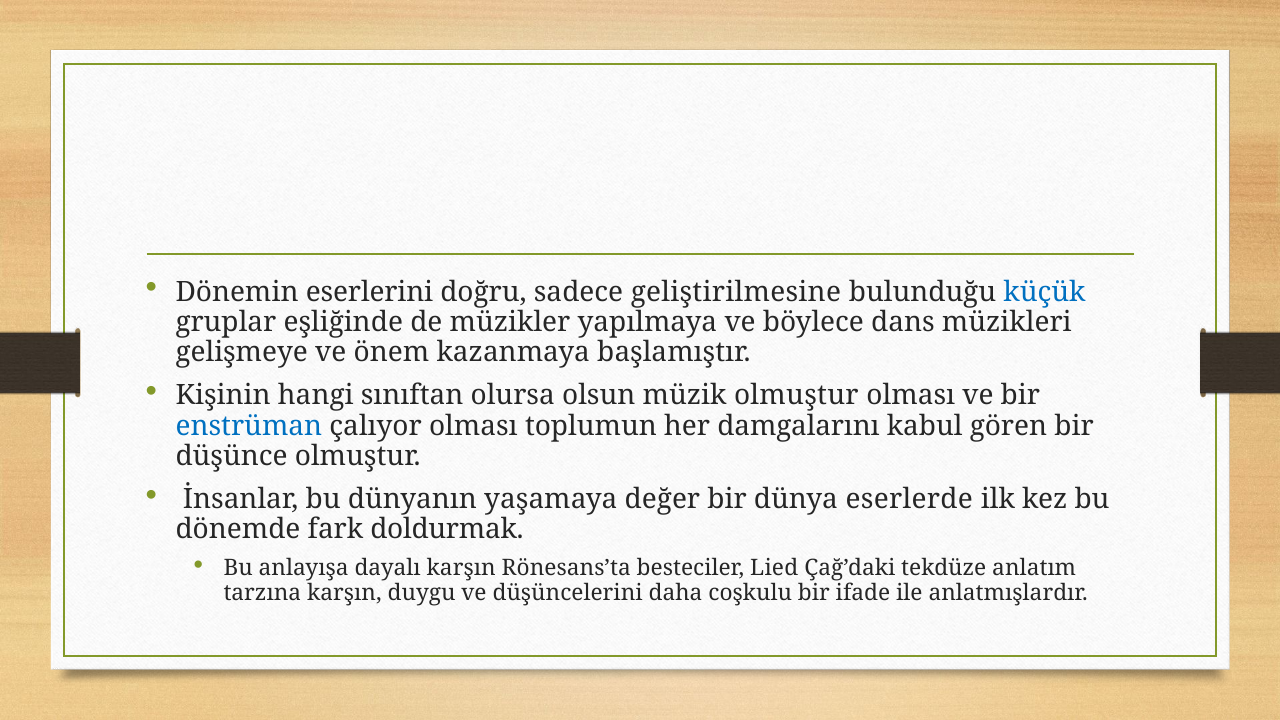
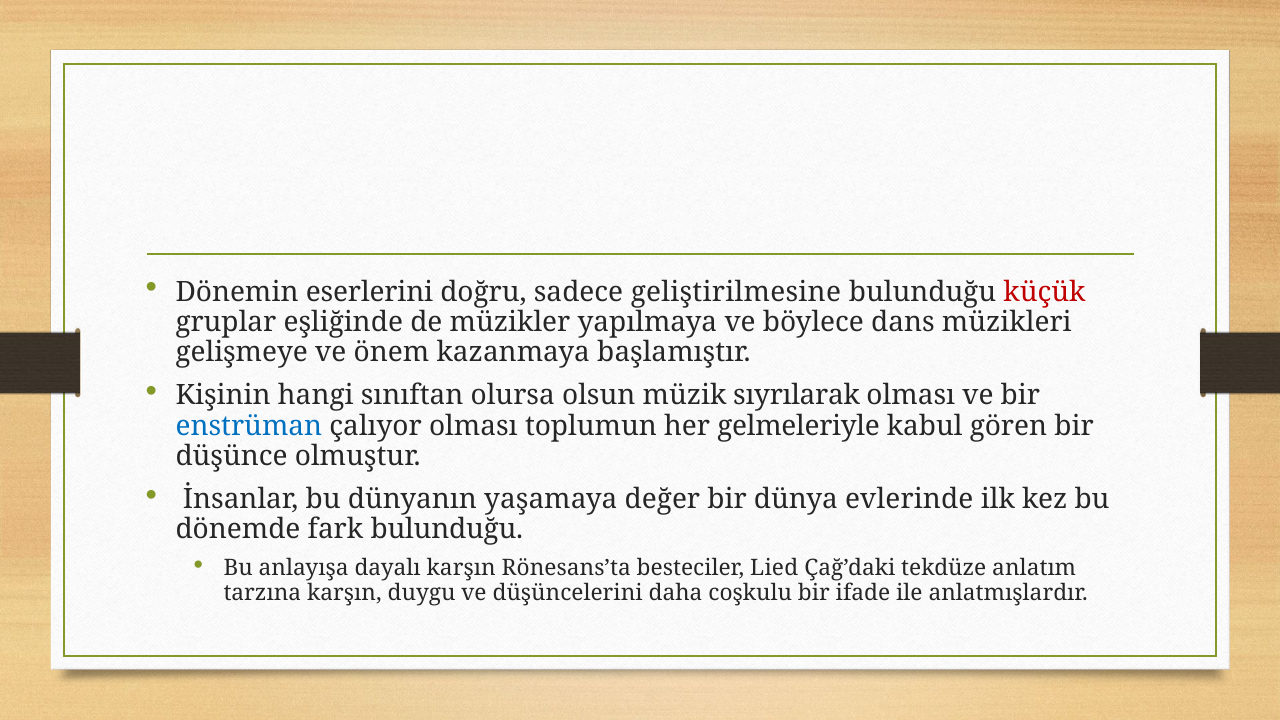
küçük colour: blue -> red
müzik olmuştur: olmuştur -> sıyrılarak
damgalarını: damgalarını -> gelmeleriyle
eserlerde: eserlerde -> evlerinde
fark doldurmak: doldurmak -> bulunduğu
